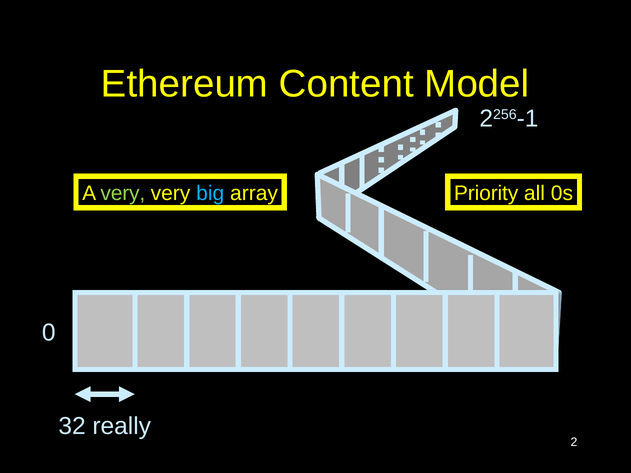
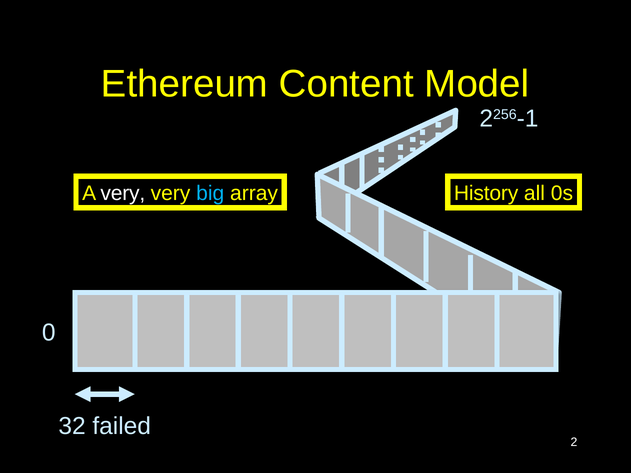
very at (123, 194) colour: light green -> white
Priority: Priority -> History
really: really -> failed
